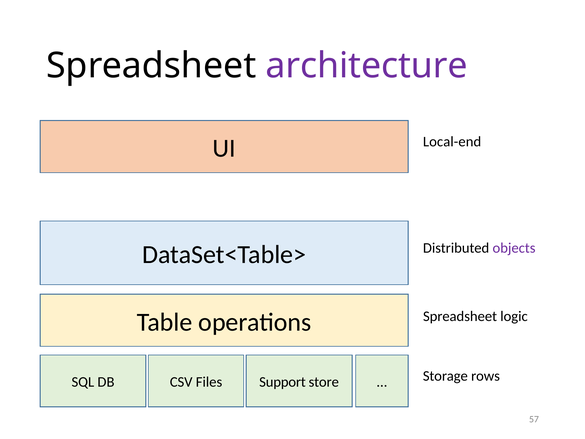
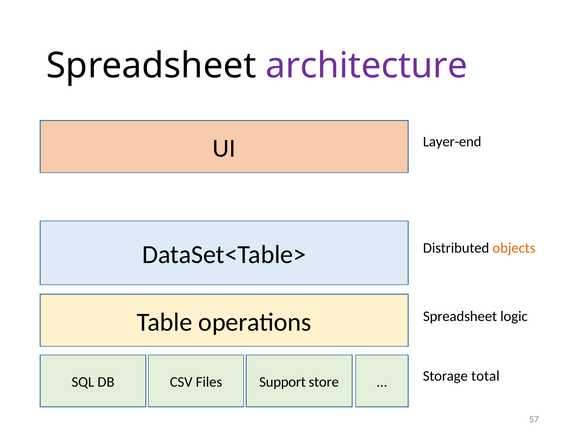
Local-end: Local-end -> Layer-end
objects colour: purple -> orange
rows: rows -> total
